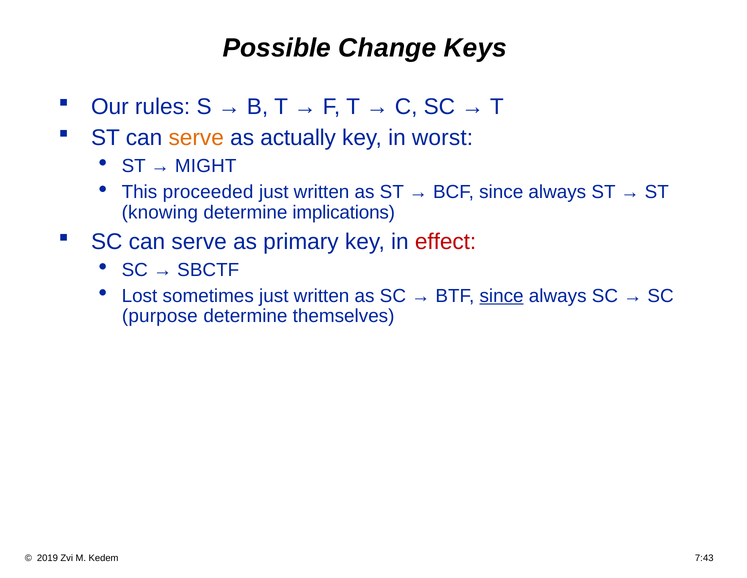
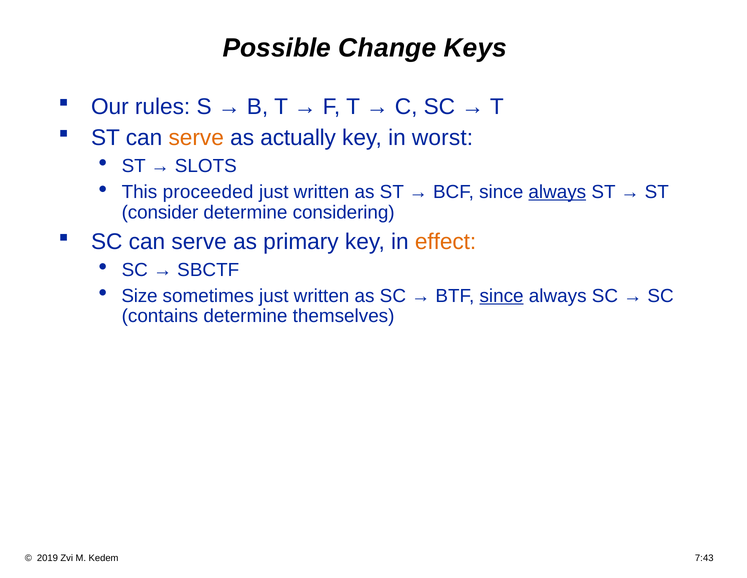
MIGHT: MIGHT -> SLOTS
always at (557, 192) underline: none -> present
knowing: knowing -> consider
implications: implications -> considering
effect colour: red -> orange
Lost: Lost -> Size
purpose: purpose -> contains
